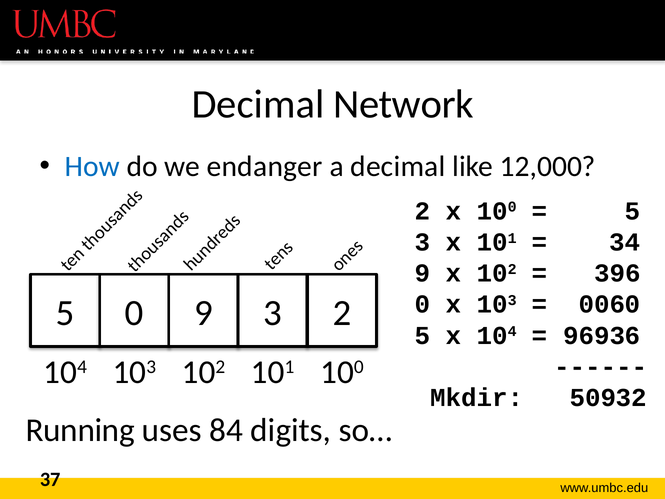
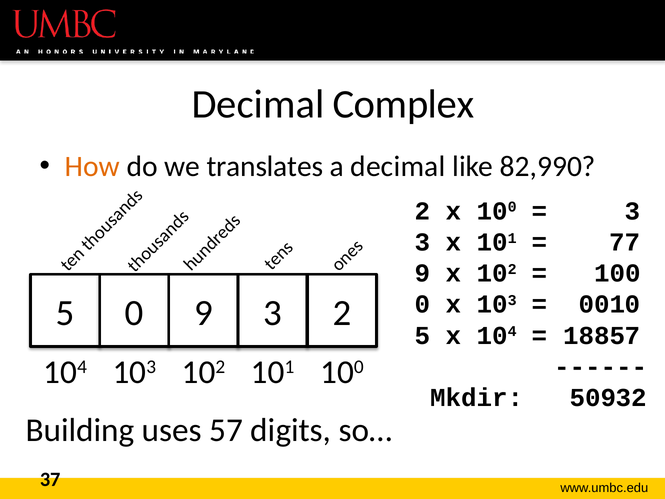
Network: Network -> Complex
How colour: blue -> orange
endanger: endanger -> translates
12,000: 12,000 -> 82,990
5 at (633, 211): 5 -> 3
34: 34 -> 77
396 at (617, 273): 396 -> 100
0060: 0060 -> 0010
96936: 96936 -> 18857
Running: Running -> Building
84: 84 -> 57
